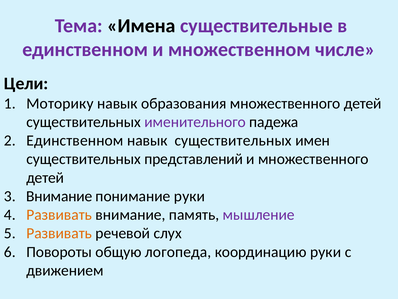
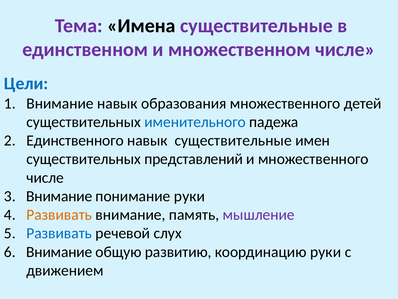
Цели colour: black -> blue
Моторику at (60, 103): Моторику -> Внимание
именительного colour: purple -> blue
Единственном at (75, 140): Единственном -> Единственного
навык существительных: существительных -> существительные
детей at (45, 177): детей -> числе
Развивать at (59, 233) colour: orange -> blue
Повороты at (59, 252): Повороты -> Внимание
логопеда: логопеда -> развитию
